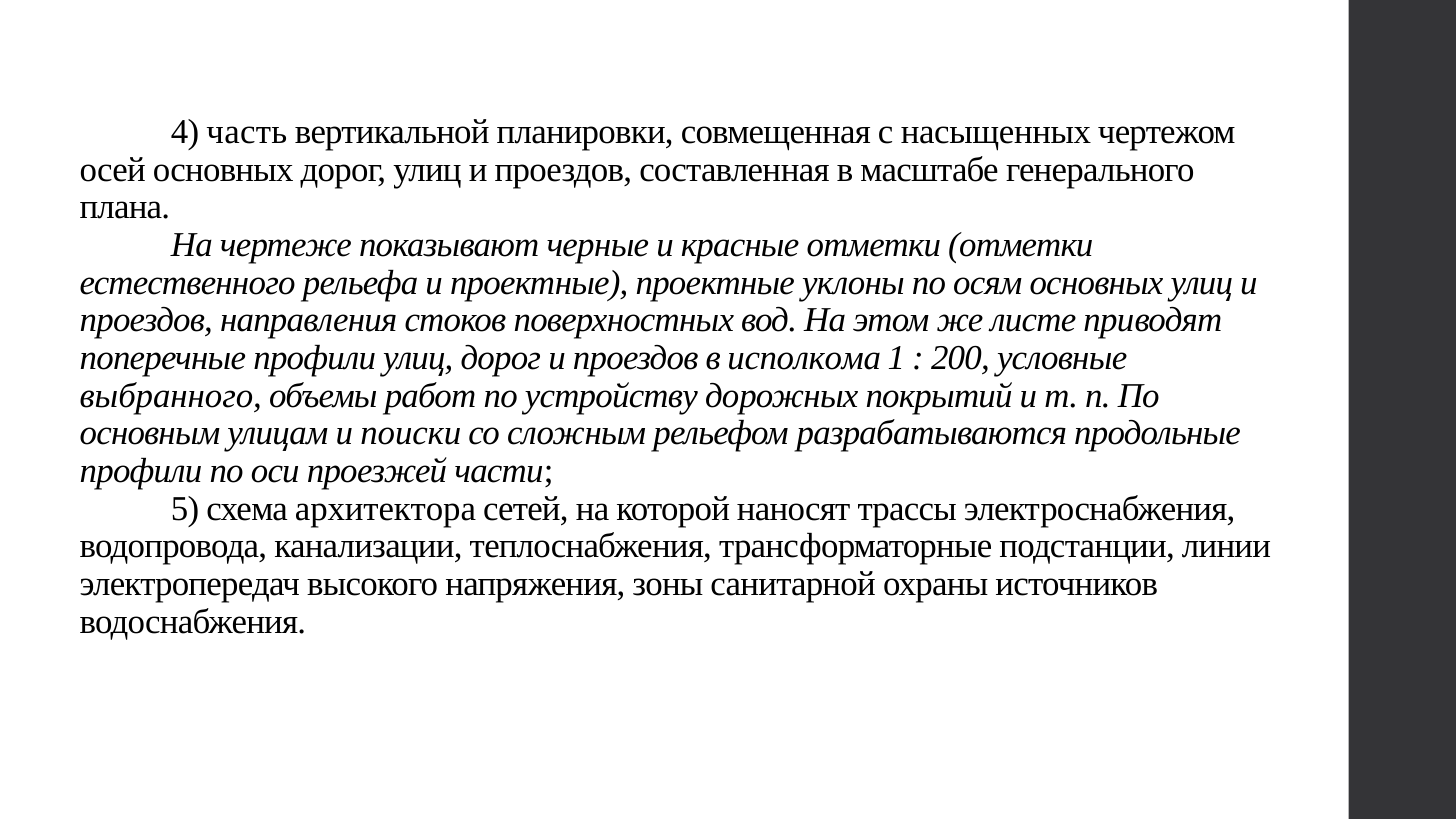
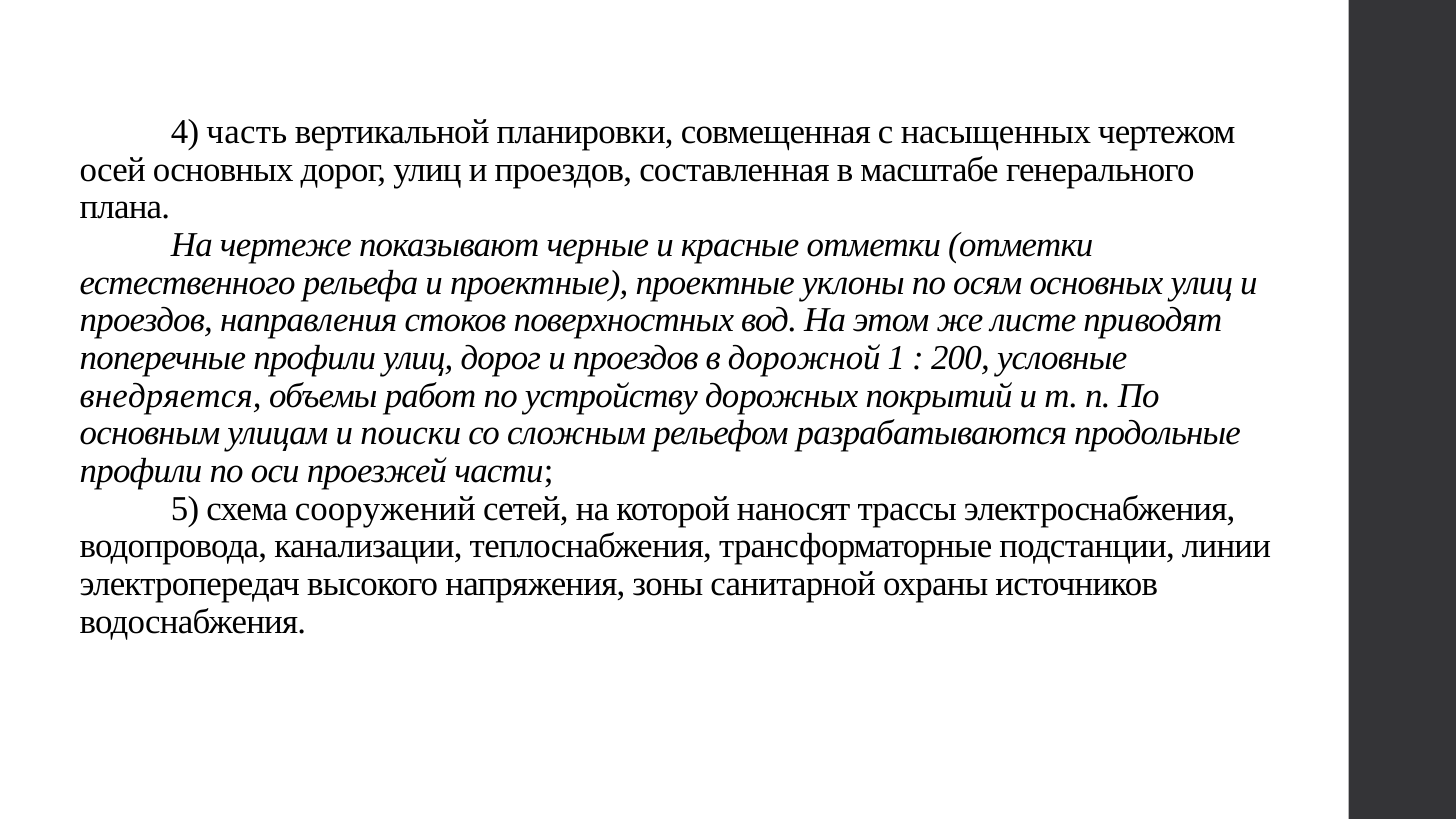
исполкома: исполкома -> дорожной
выбранного: выбранного -> внедряется
архитектора: архитектора -> сооружений
